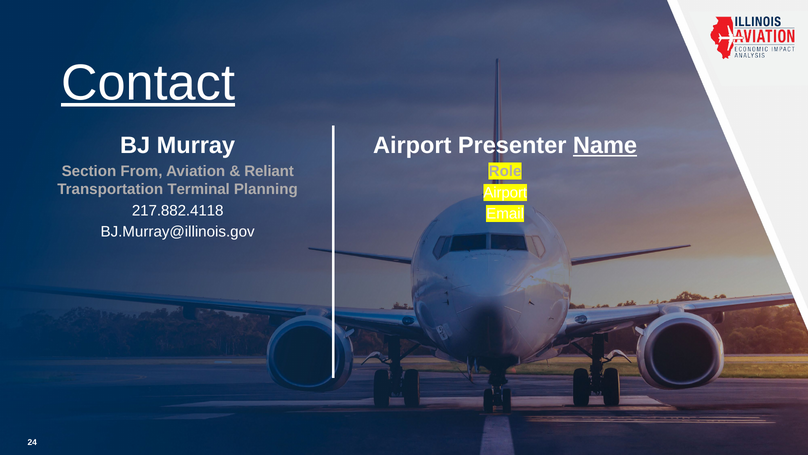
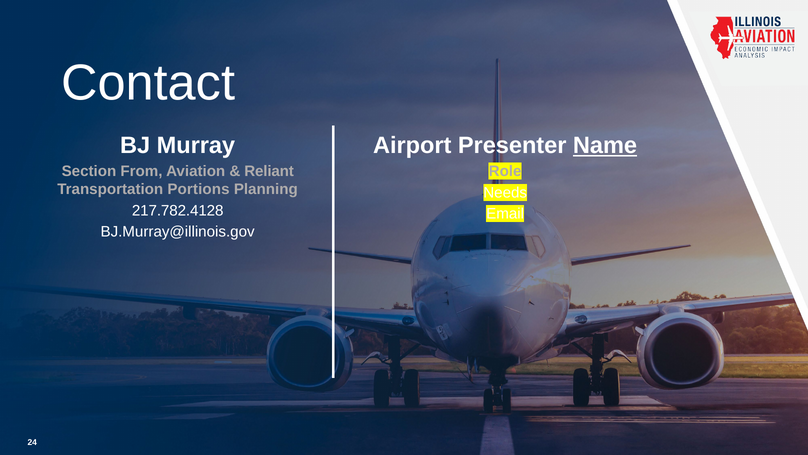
Contact underline: present -> none
Terminal: Terminal -> Portions
Airport at (505, 192): Airport -> Needs
217.882.4118: 217.882.4118 -> 217.782.4128
